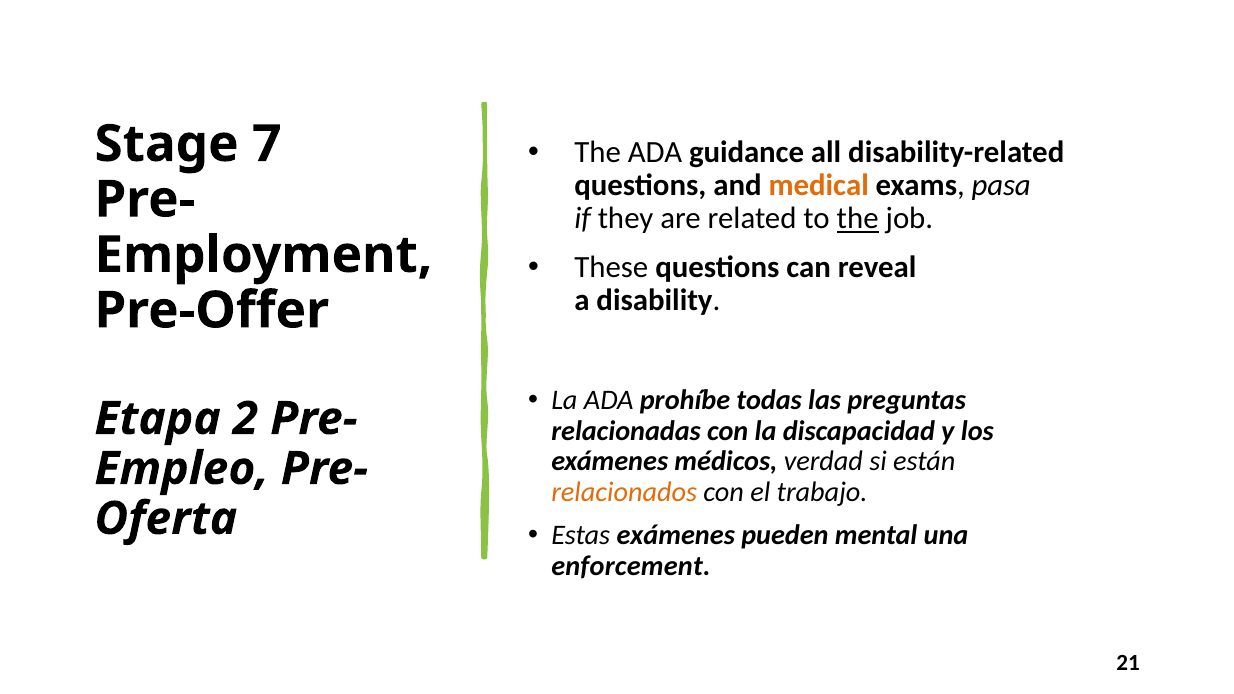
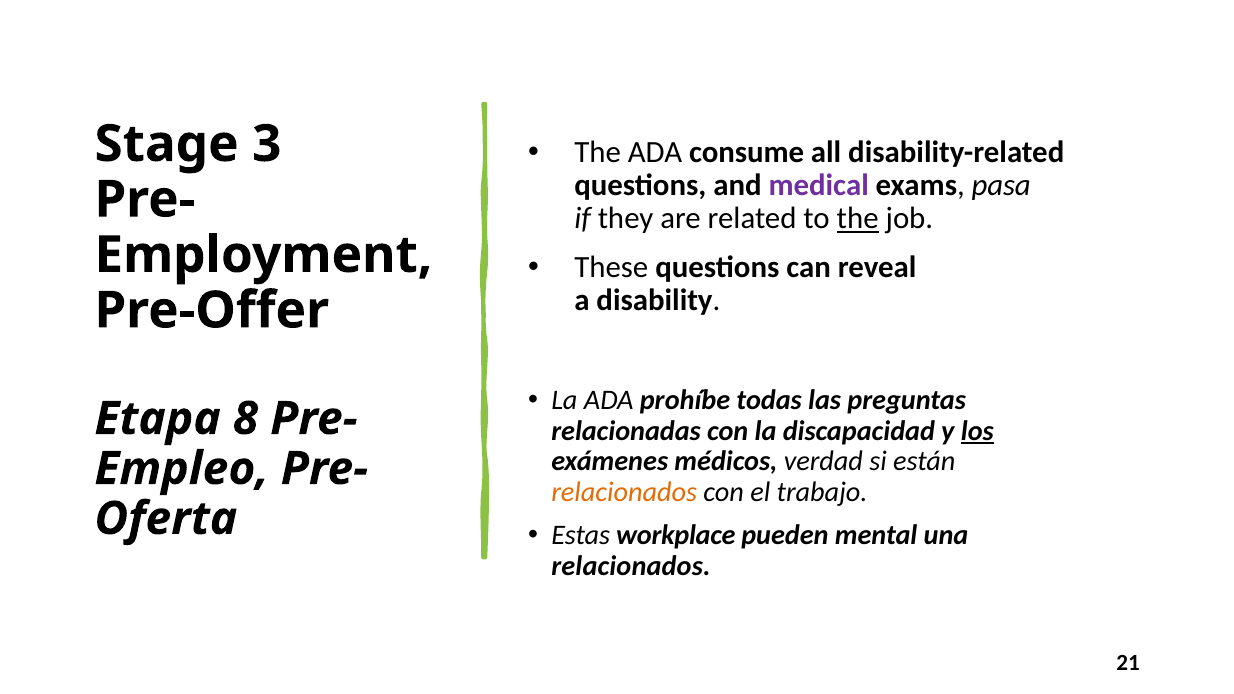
7: 7 -> 3
guidance: guidance -> consume
medical colour: orange -> purple
2: 2 -> 8
los underline: none -> present
Estas exámenes: exámenes -> workplace
enforcement at (631, 566): enforcement -> relacionados
